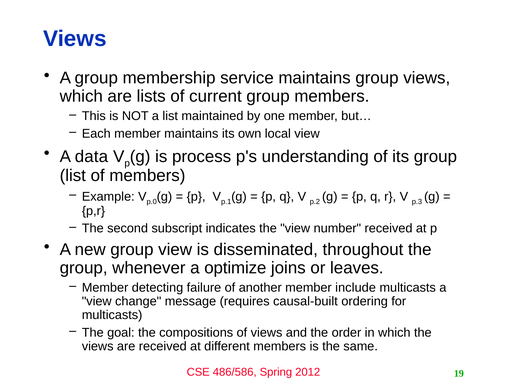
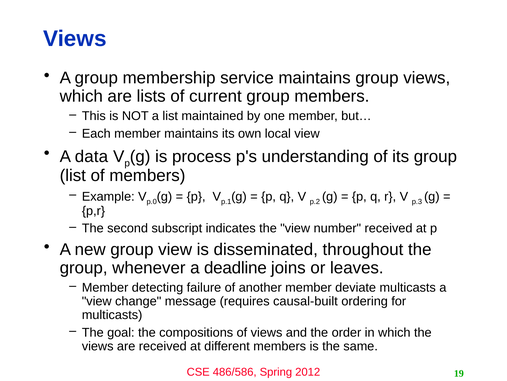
optimize: optimize -> deadline
include: include -> deviate
